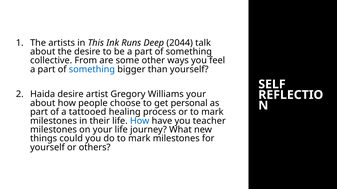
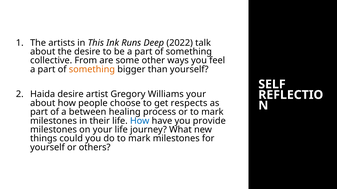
2044: 2044 -> 2022
something at (92, 69) colour: blue -> orange
personal: personal -> respects
tattooed: tattooed -> between
teacher: teacher -> provide
